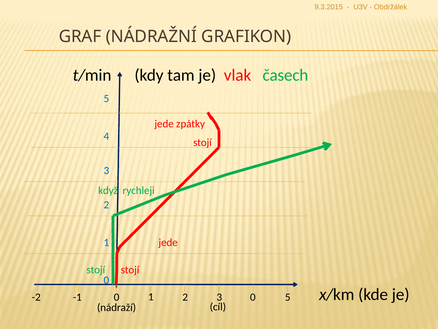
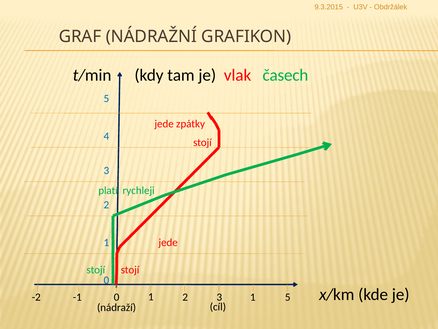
když: když -> platí
3 0: 0 -> 1
